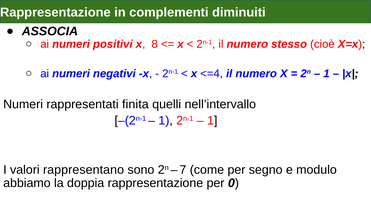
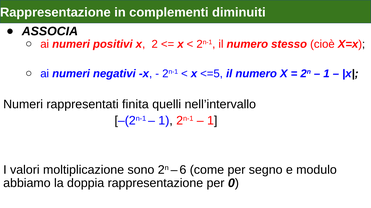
8: 8 -> 2
<=4: <=4 -> <=5
rappresentano: rappresentano -> moltiplicazione
7: 7 -> 6
